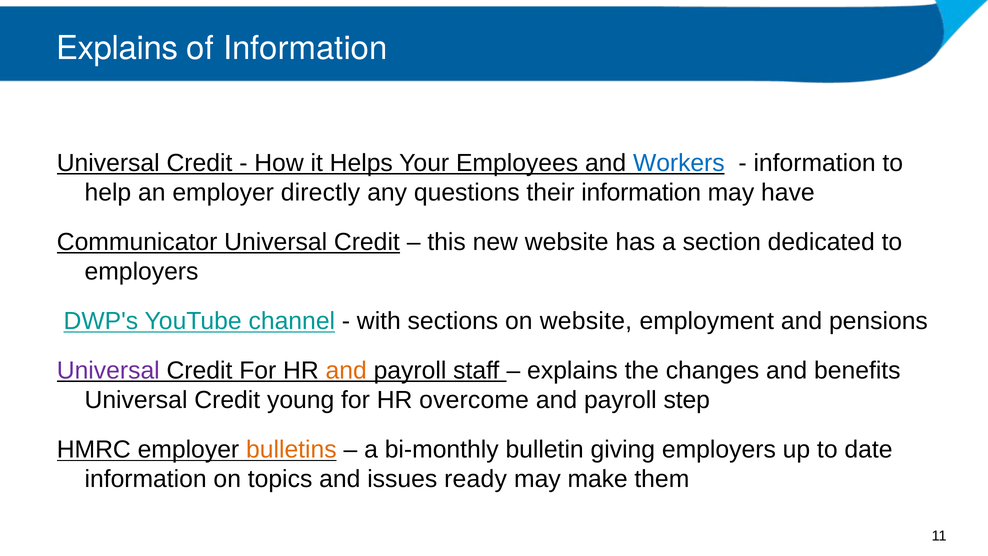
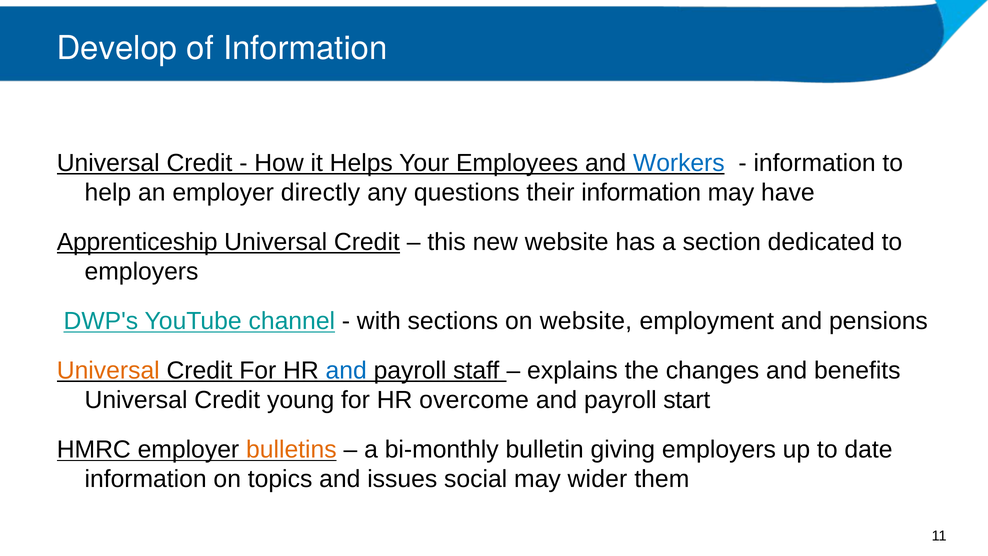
Explains at (117, 48): Explains -> Develop
Communicator: Communicator -> Apprenticeship
Universal at (108, 370) colour: purple -> orange
and at (346, 370) colour: orange -> blue
step: step -> start
ready: ready -> social
make: make -> wider
